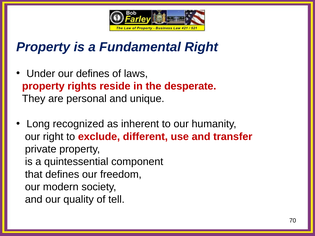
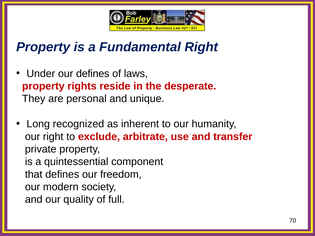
different: different -> arbitrate
tell: tell -> full
